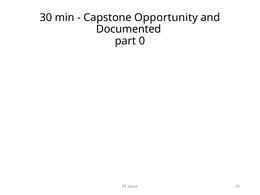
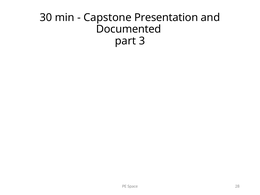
Opportunity: Opportunity -> Presentation
0: 0 -> 3
